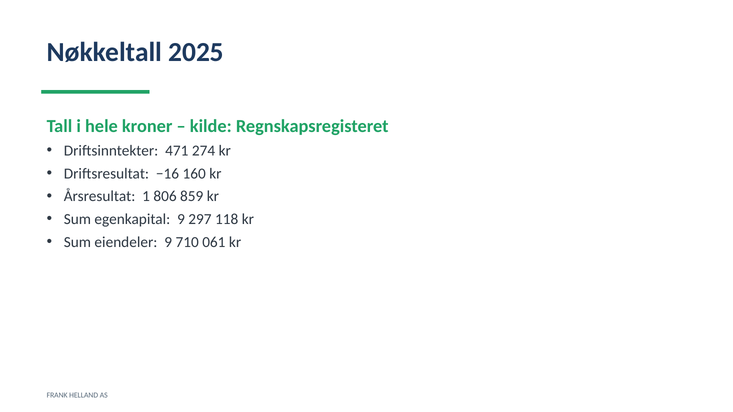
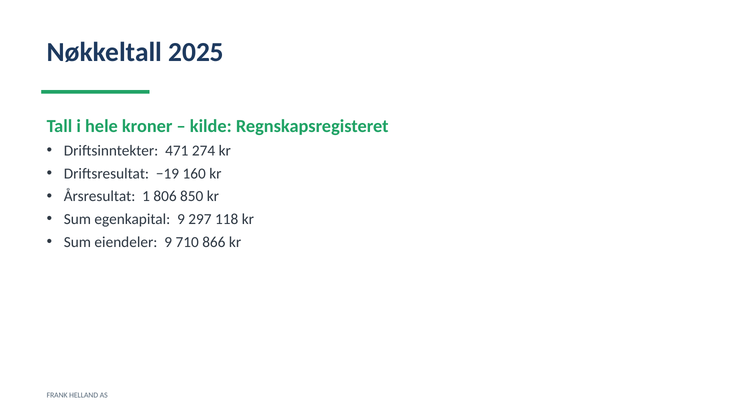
−16: −16 -> −19
859: 859 -> 850
061: 061 -> 866
